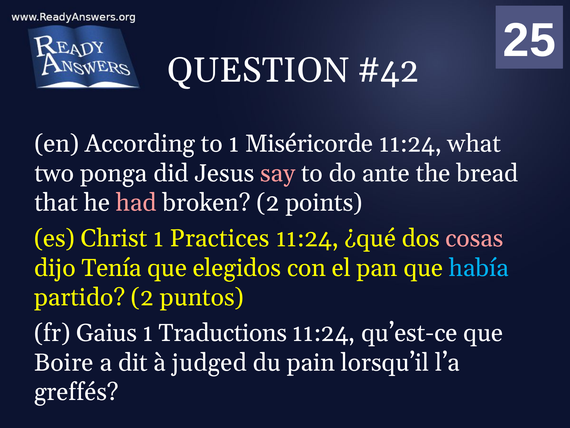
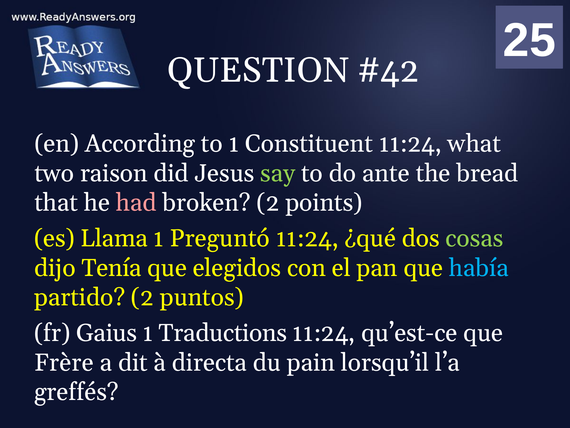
Miséricorde: Miséricorde -> Constituent
ponga: ponga -> raison
say colour: pink -> light green
Christ: Christ -> Llama
Practices: Practices -> Preguntó
cosas colour: pink -> light green
Boire: Boire -> Frère
judged: judged -> directa
